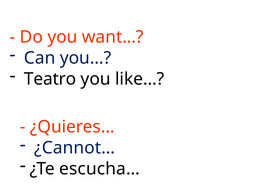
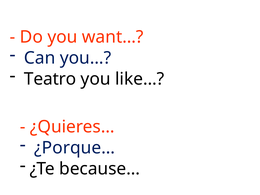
¿Cannot…: ¿Cannot… -> ¿Porque…
escucha…: escucha… -> because…
